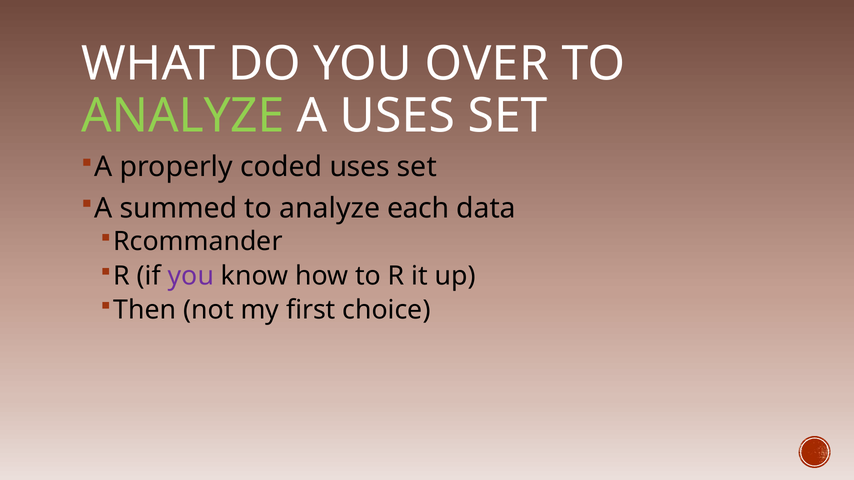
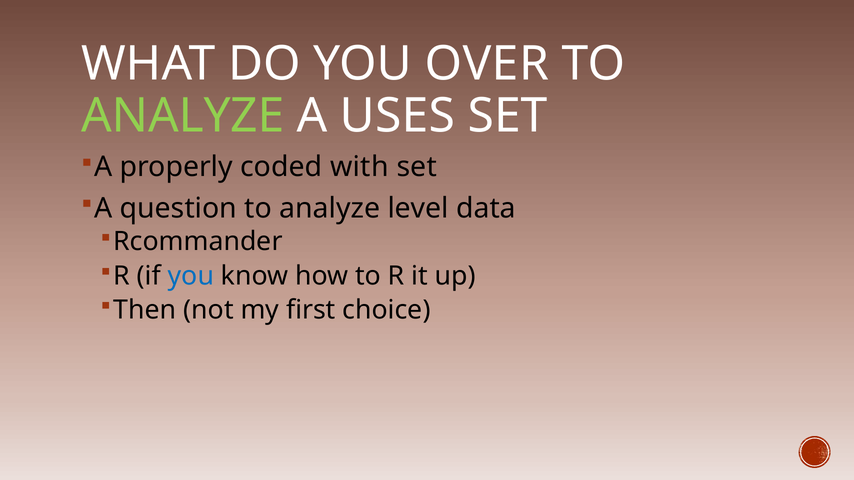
coded uses: uses -> with
summed: summed -> question
each: each -> level
you at (191, 276) colour: purple -> blue
